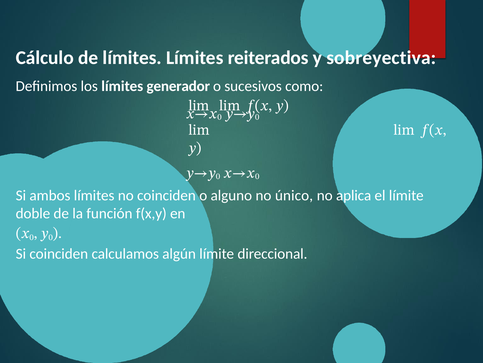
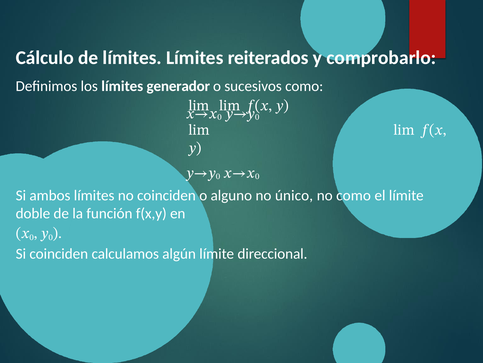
sobreyectiva: sobreyectiva -> comprobarlo
no aplica: aplica -> como
